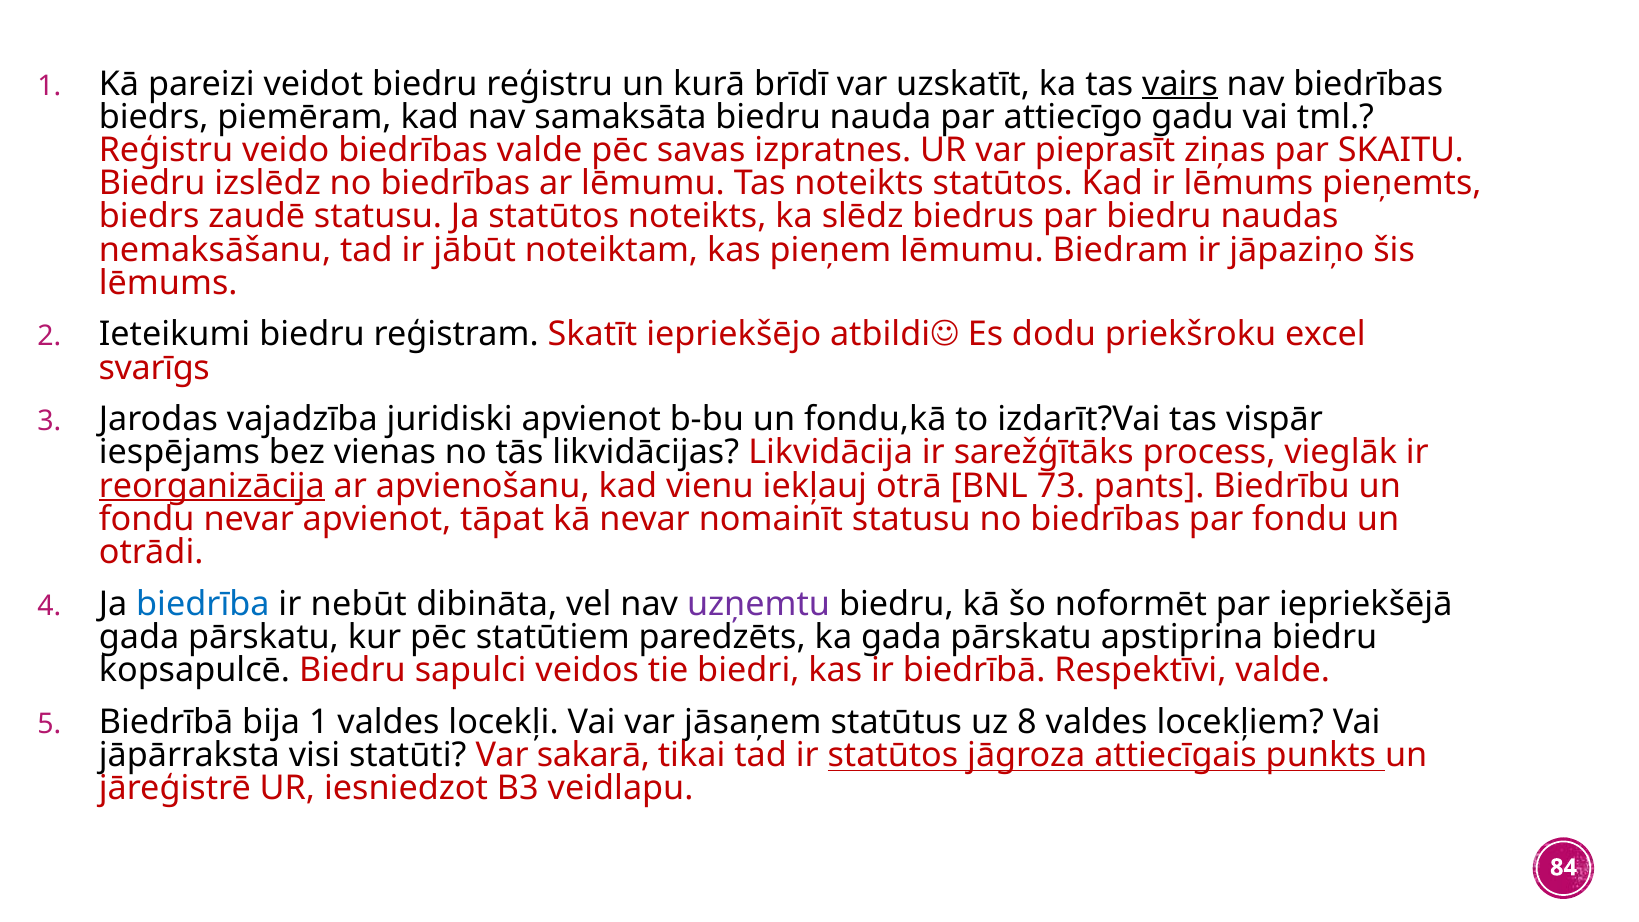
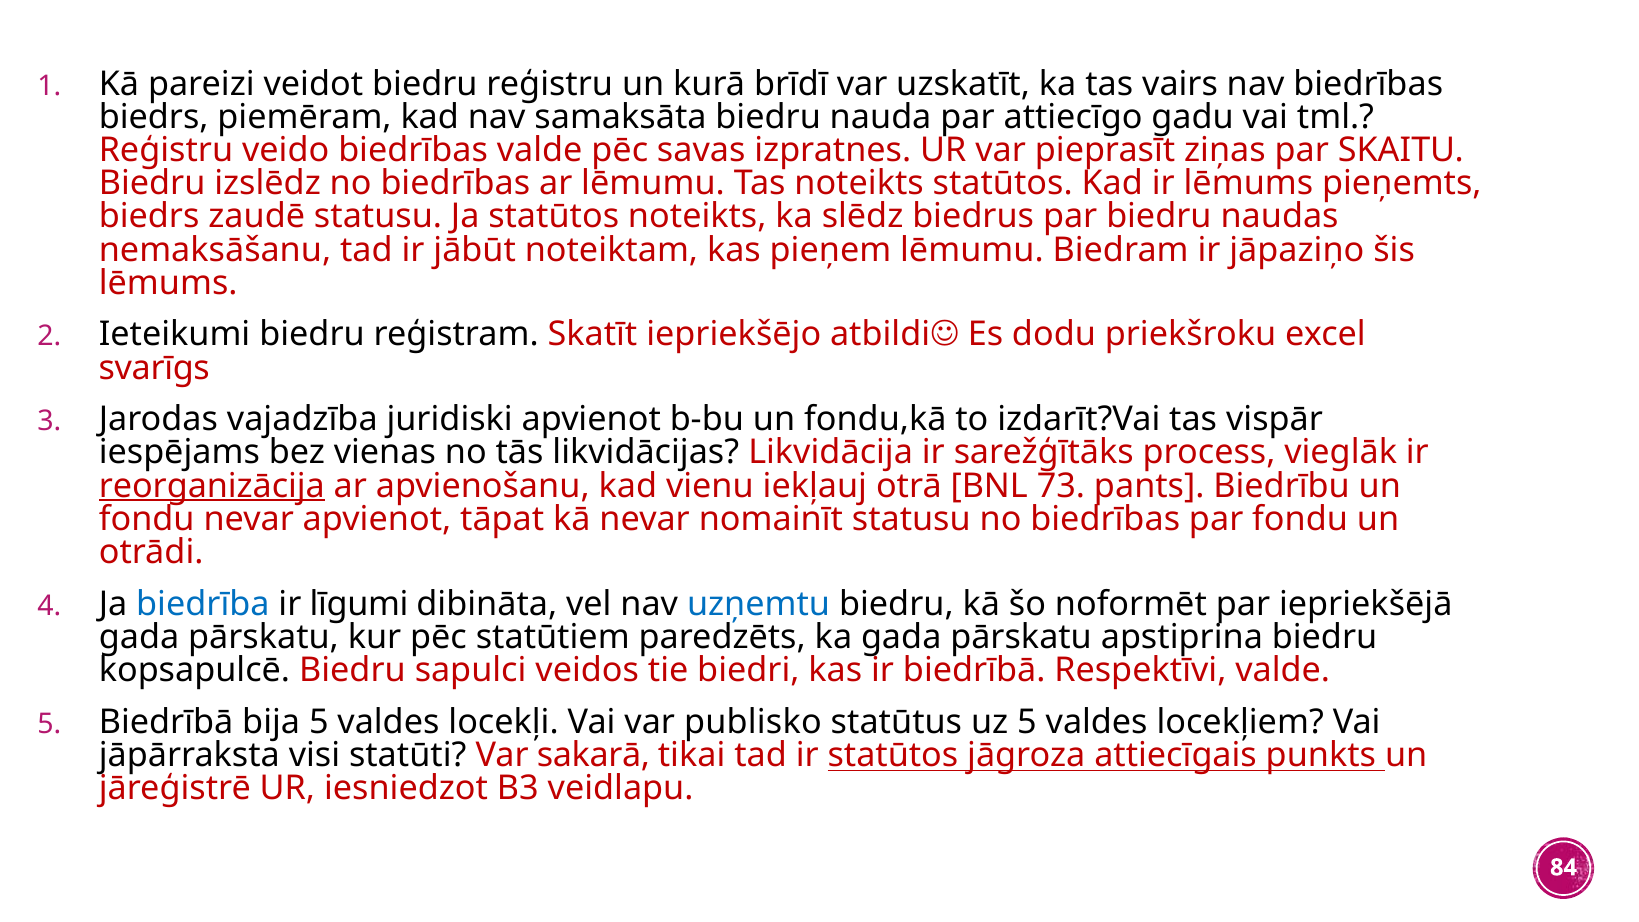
vairs underline: present -> none
nebūt: nebūt -> līgumi
uzņemtu colour: purple -> blue
bija 1: 1 -> 5
jāsaņem: jāsaņem -> publisko
uz 8: 8 -> 5
